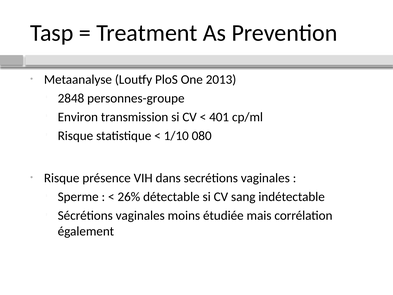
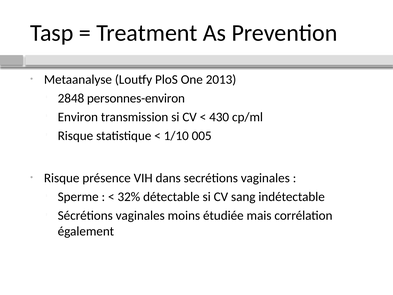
personnes-groupe: personnes-groupe -> personnes-environ
401: 401 -> 430
080: 080 -> 005
26%: 26% -> 32%
